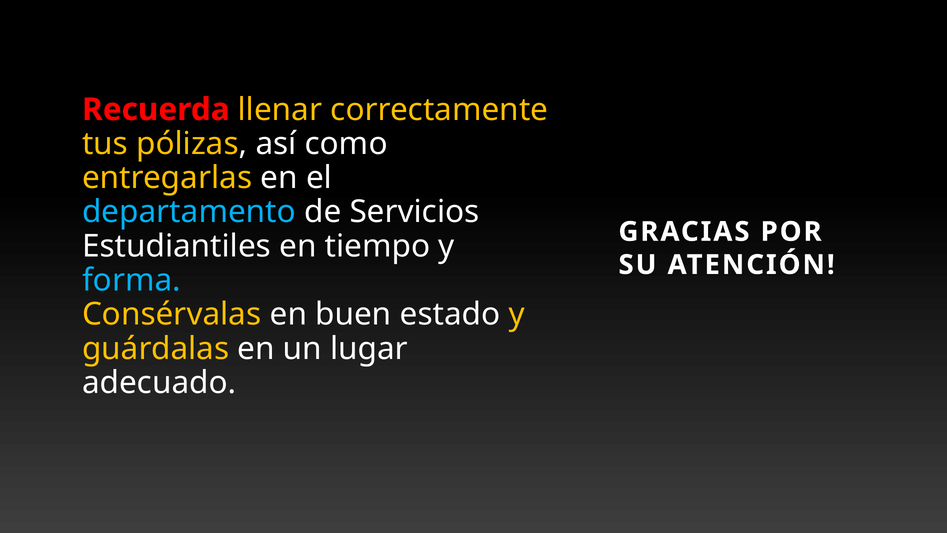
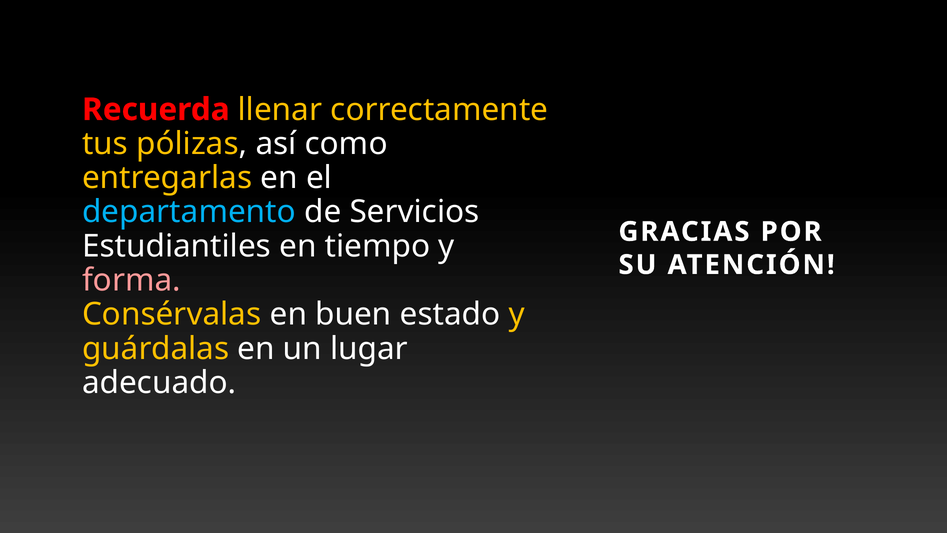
forma colour: light blue -> pink
